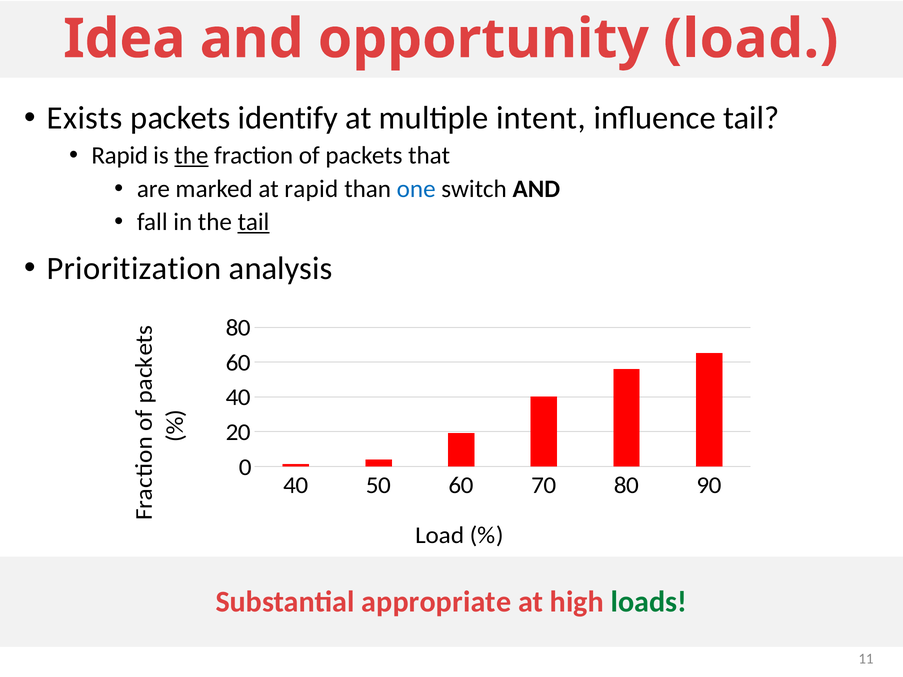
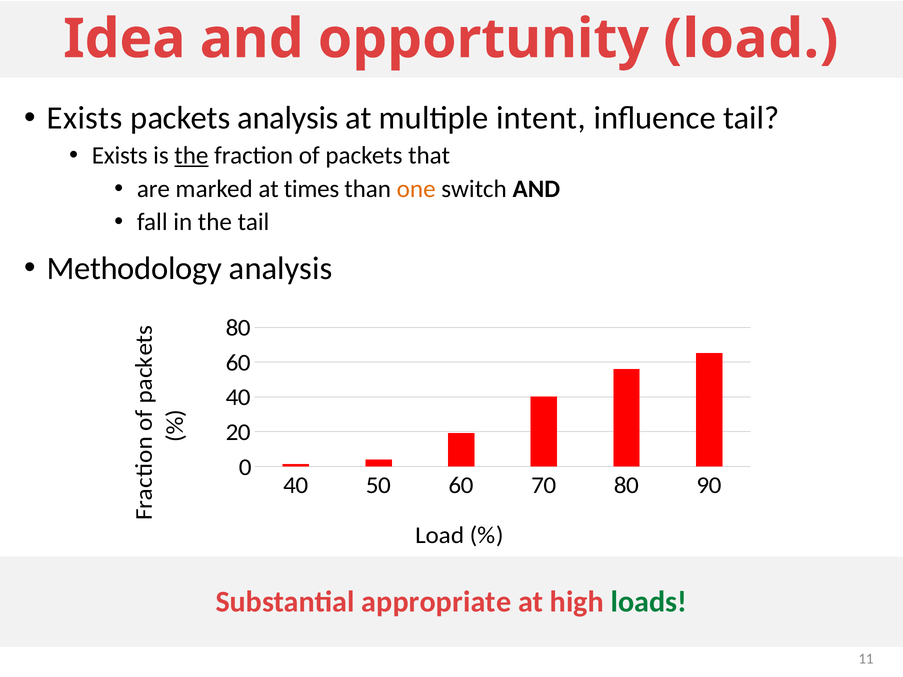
packets identify: identify -> analysis
Rapid at (120, 156): Rapid -> Exists
at rapid: rapid -> times
one colour: blue -> orange
tail at (253, 222) underline: present -> none
Prioritization: Prioritization -> Methodology
